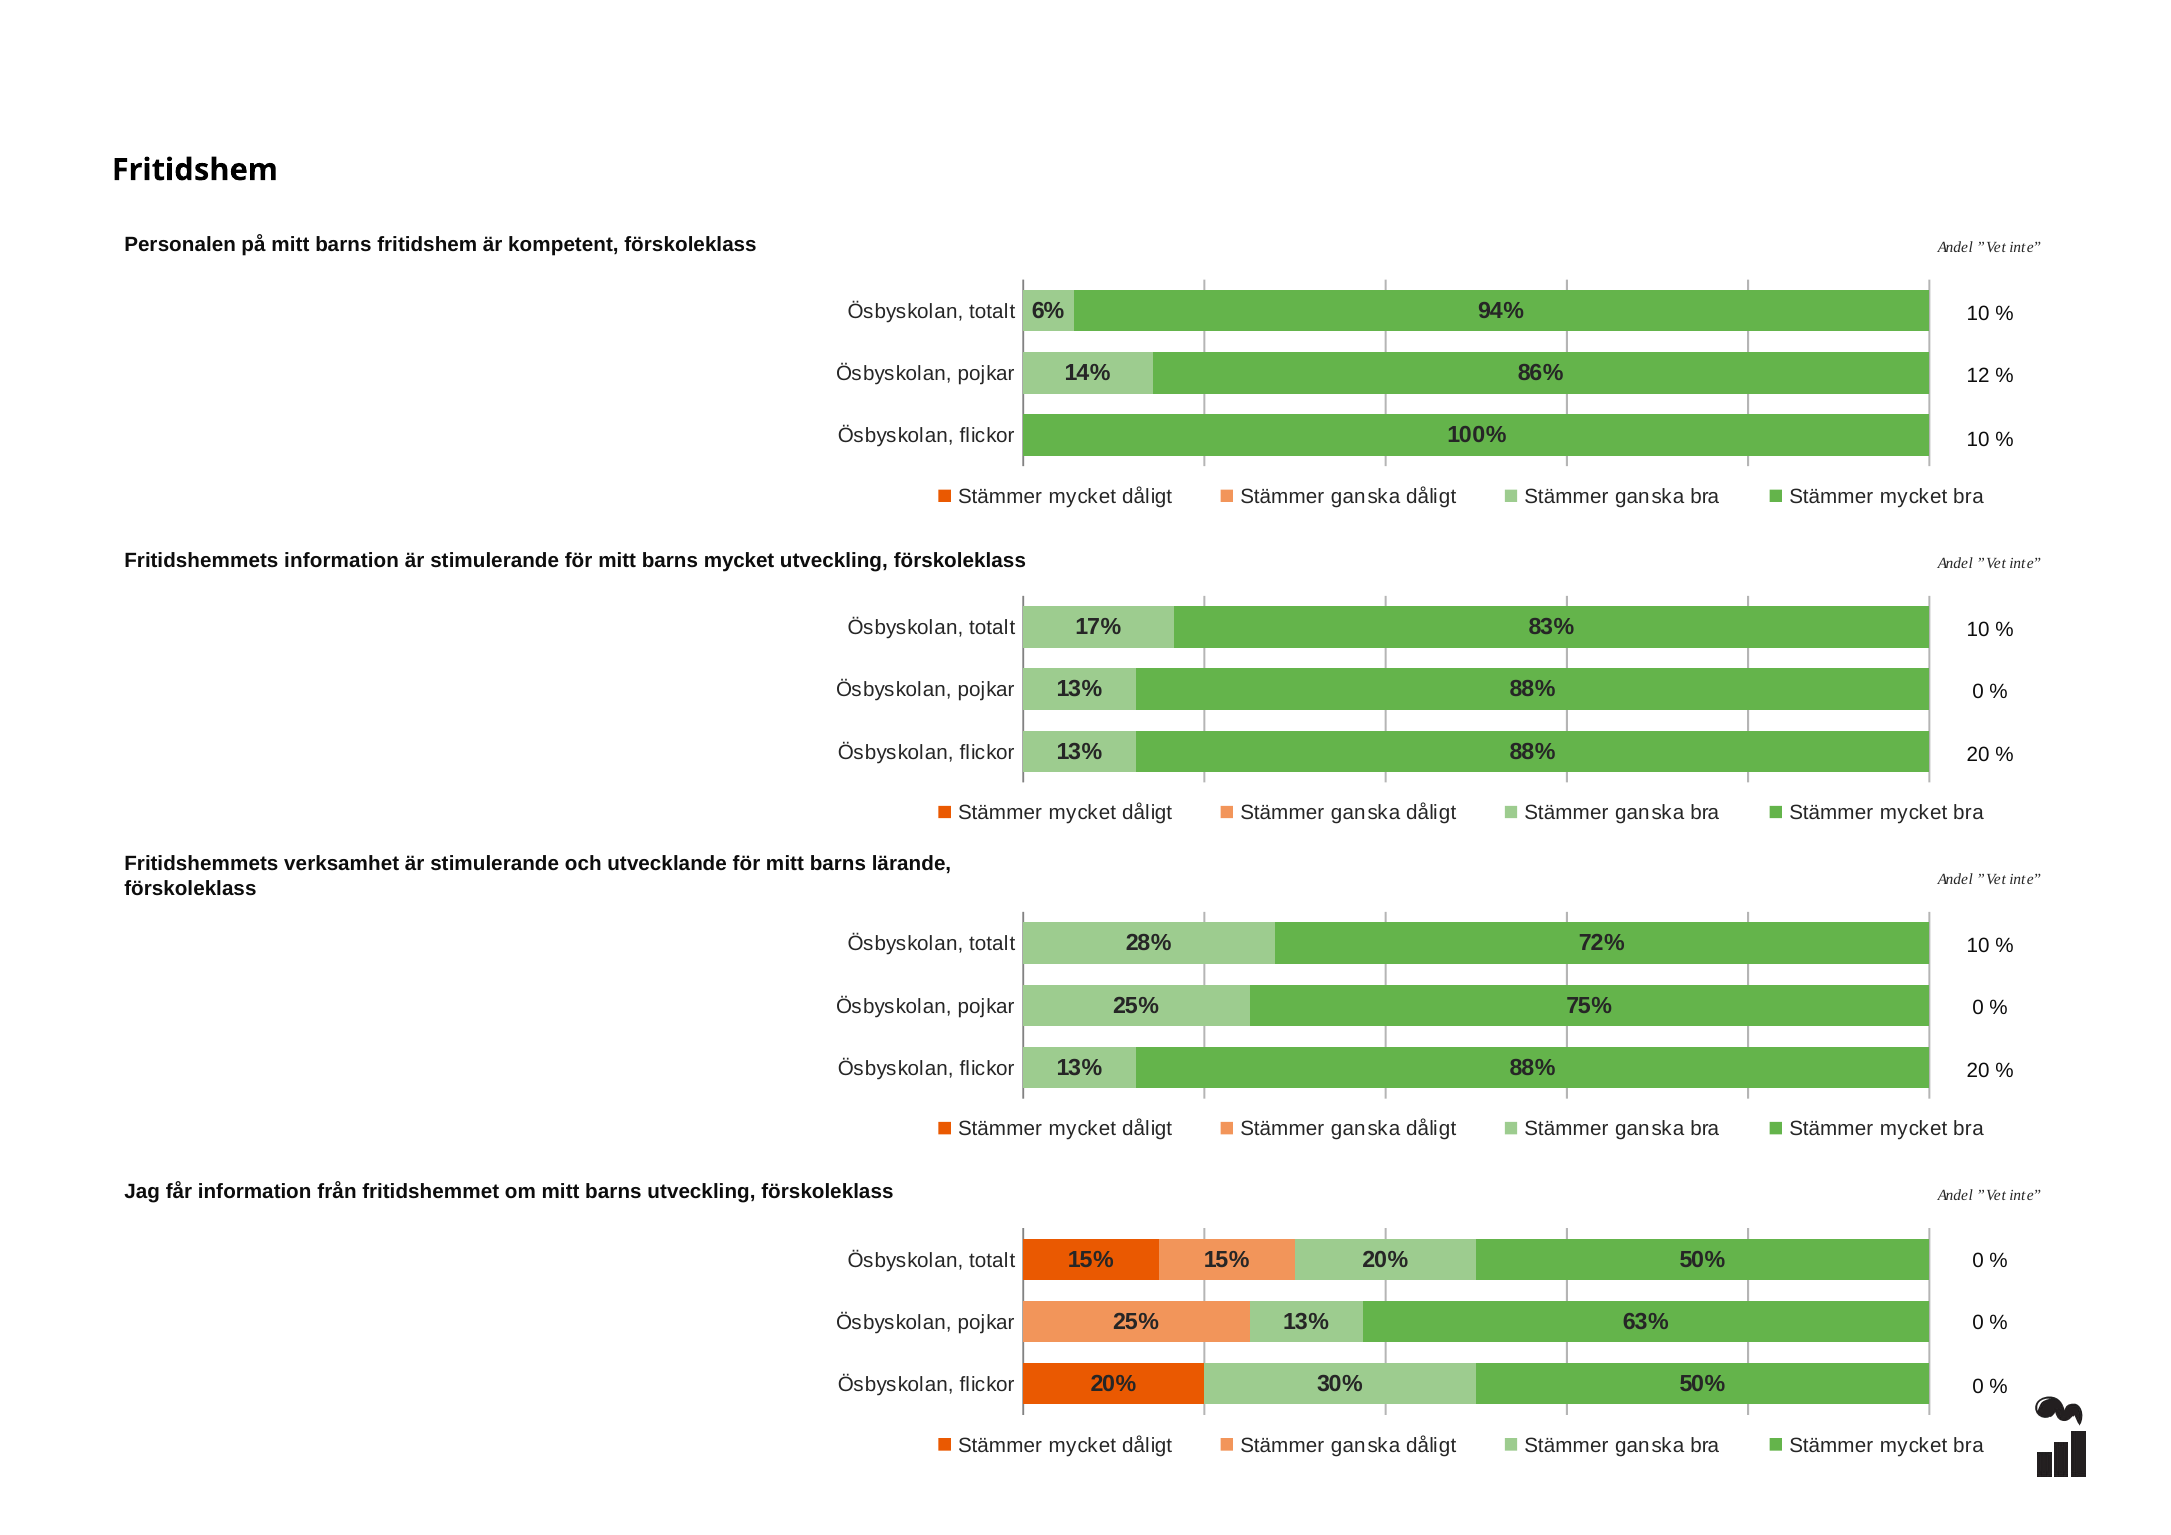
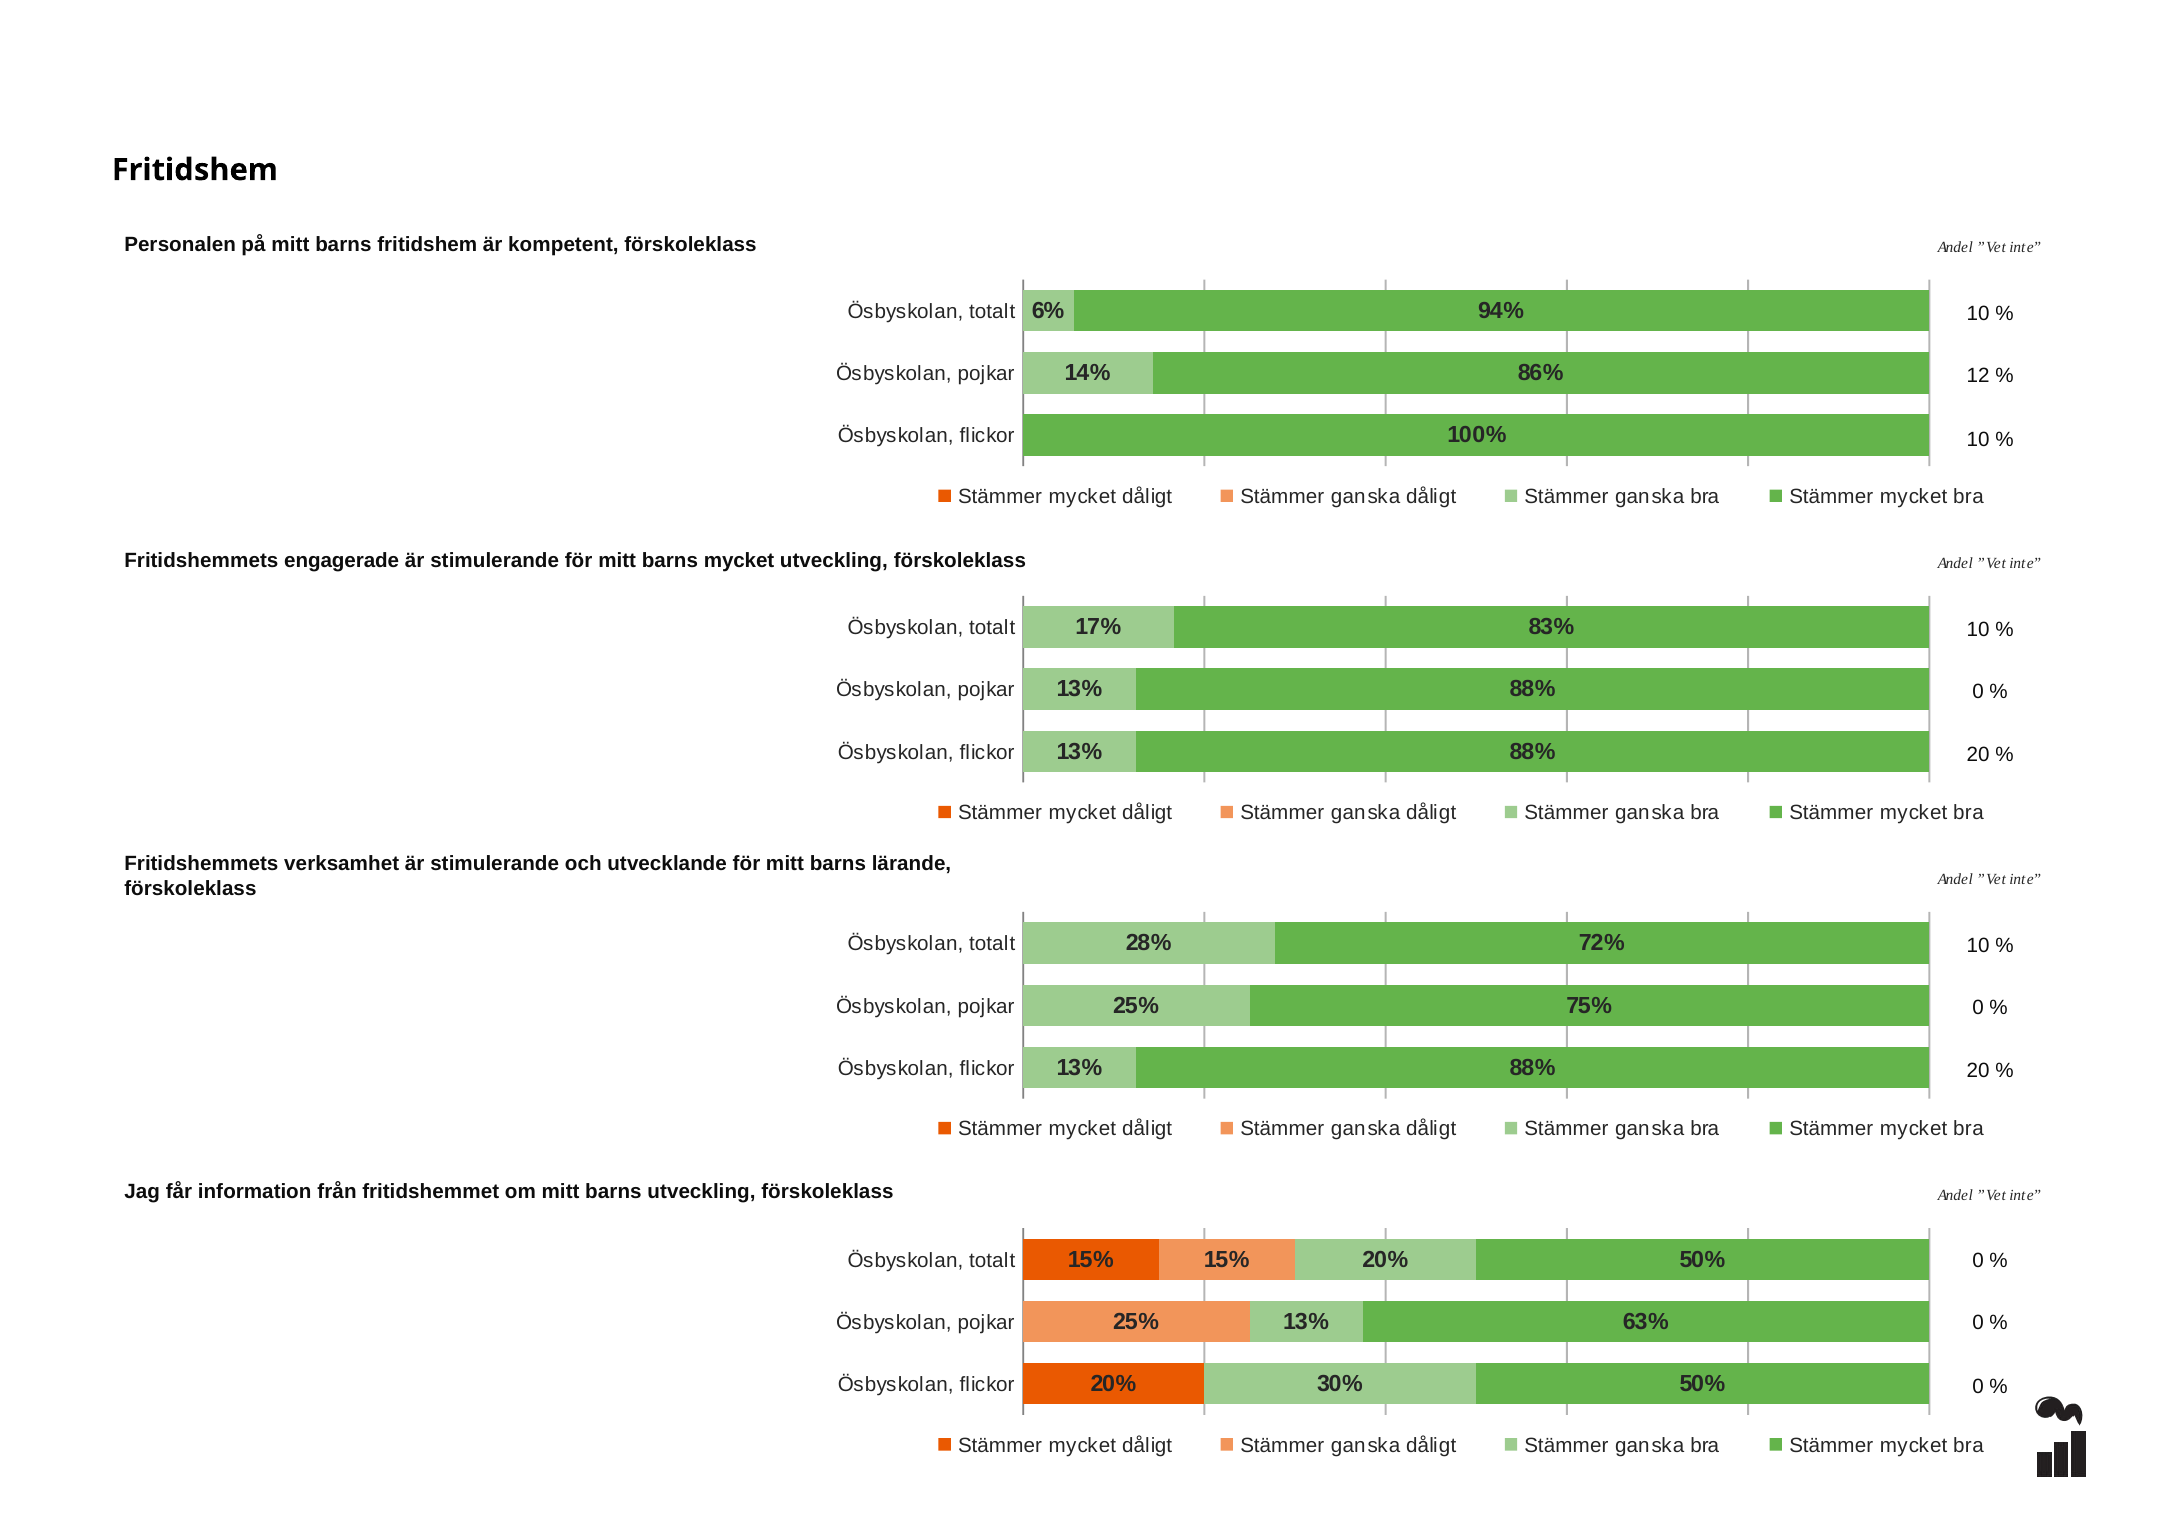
Fritidshemmets information: information -> engagerade
